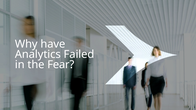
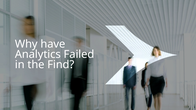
Fear: Fear -> Find
